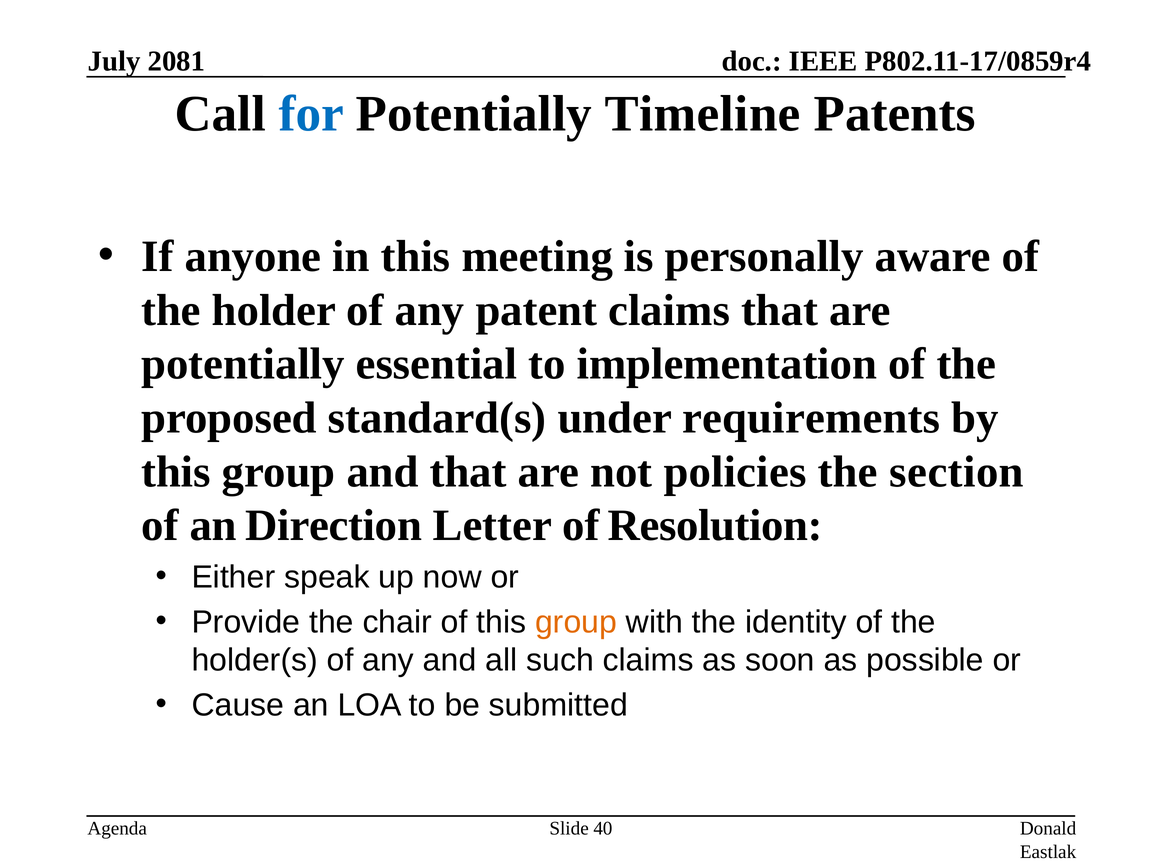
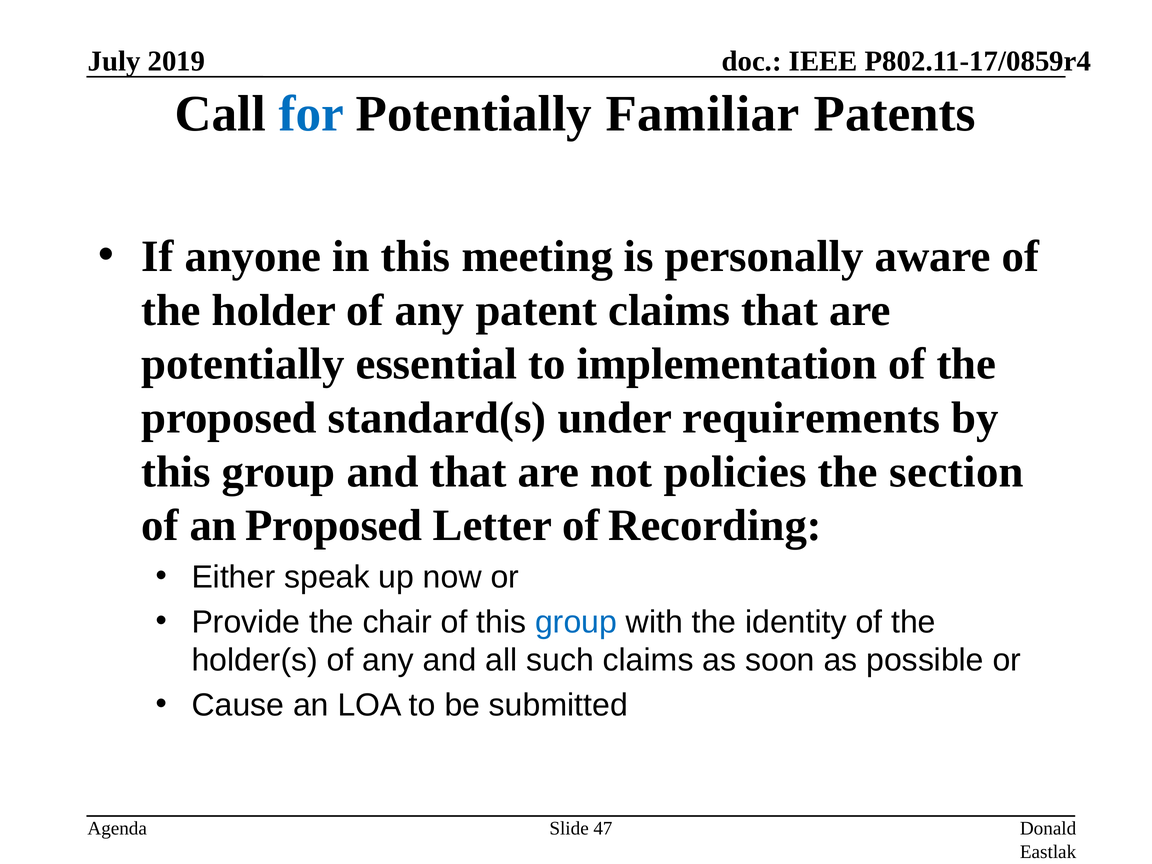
2081: 2081 -> 2019
Timeline: Timeline -> Familiar
an Direction: Direction -> Proposed
Resolution: Resolution -> Recording
group at (576, 622) colour: orange -> blue
40: 40 -> 47
